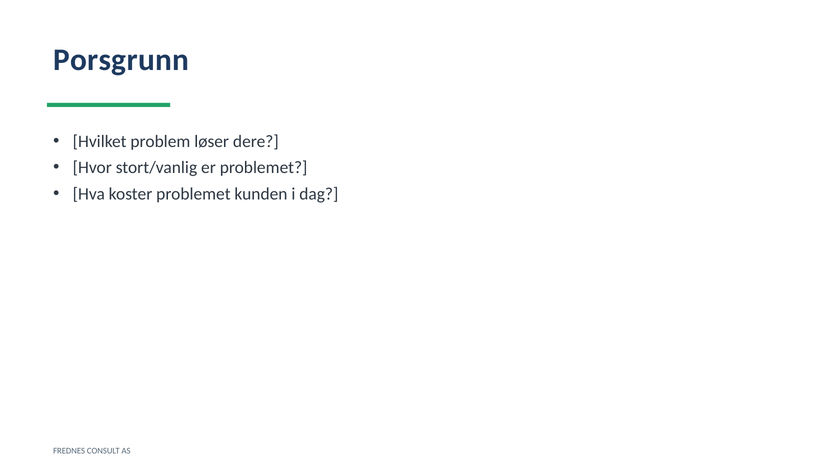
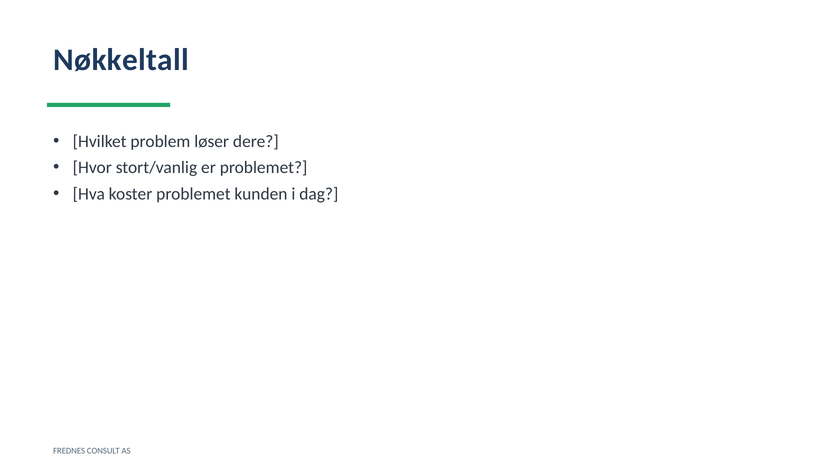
Porsgrunn: Porsgrunn -> Nøkkeltall
